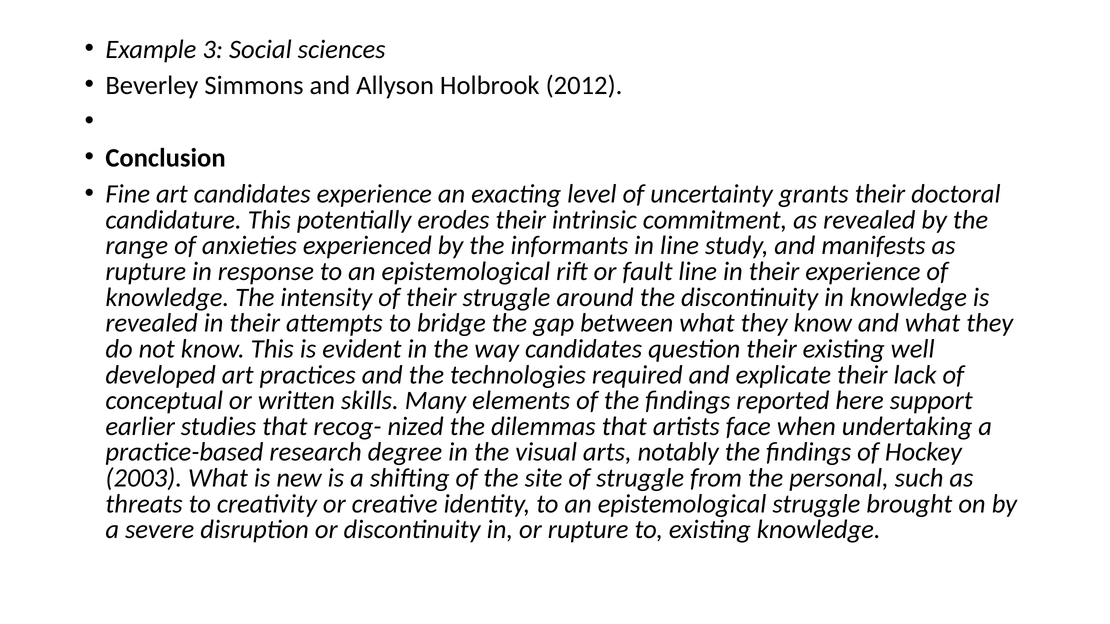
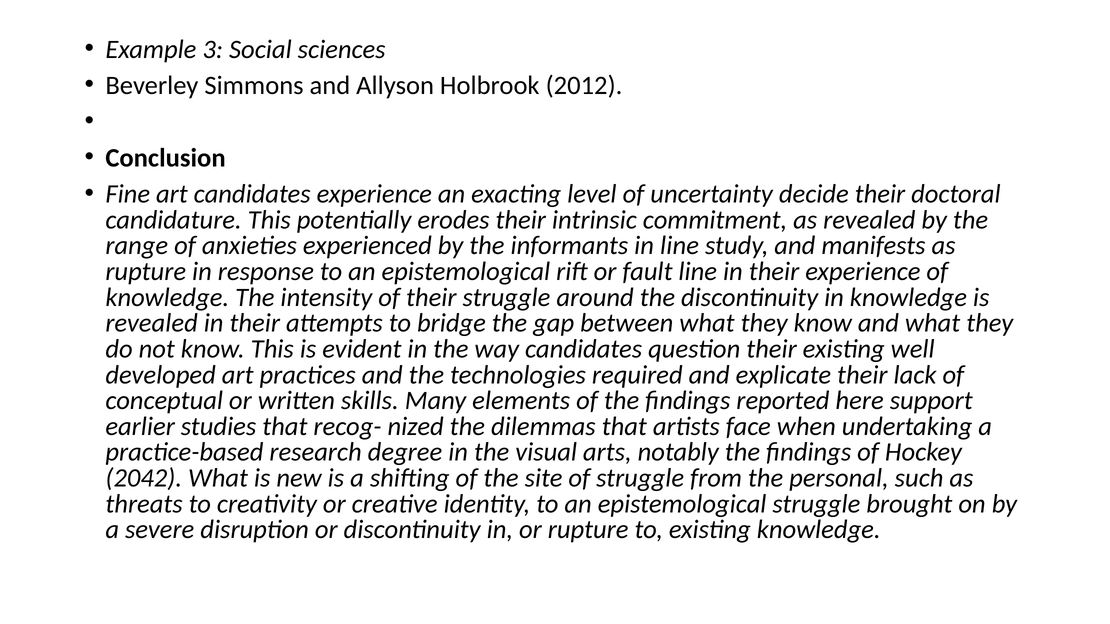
grants: grants -> decide
2003: 2003 -> 2042
